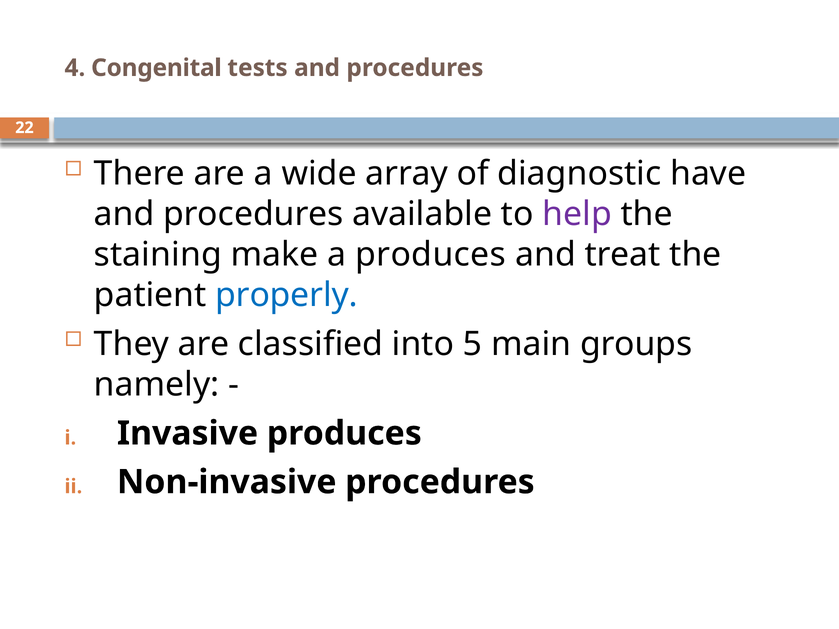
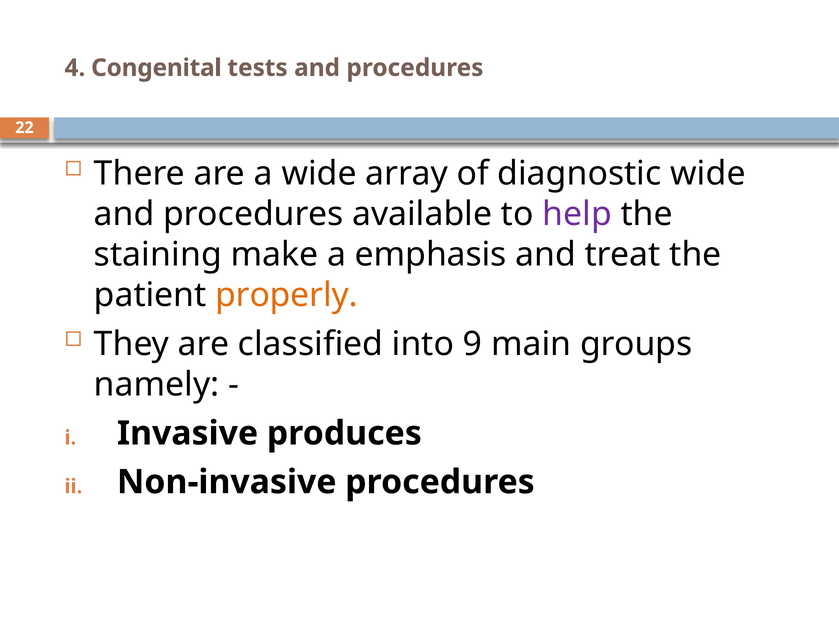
diagnostic have: have -> wide
a produces: produces -> emphasis
properly colour: blue -> orange
5: 5 -> 9
